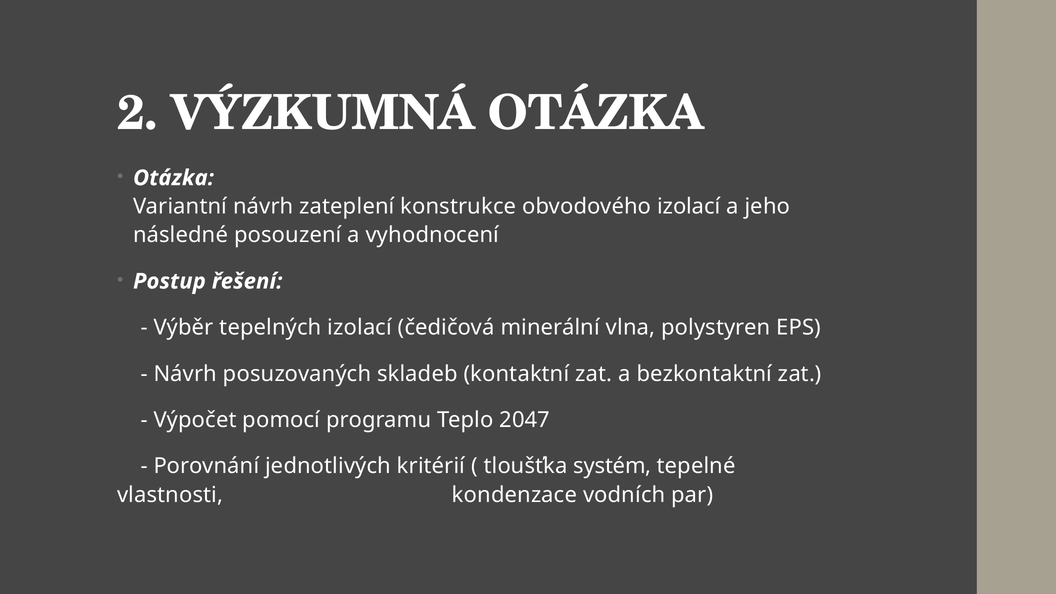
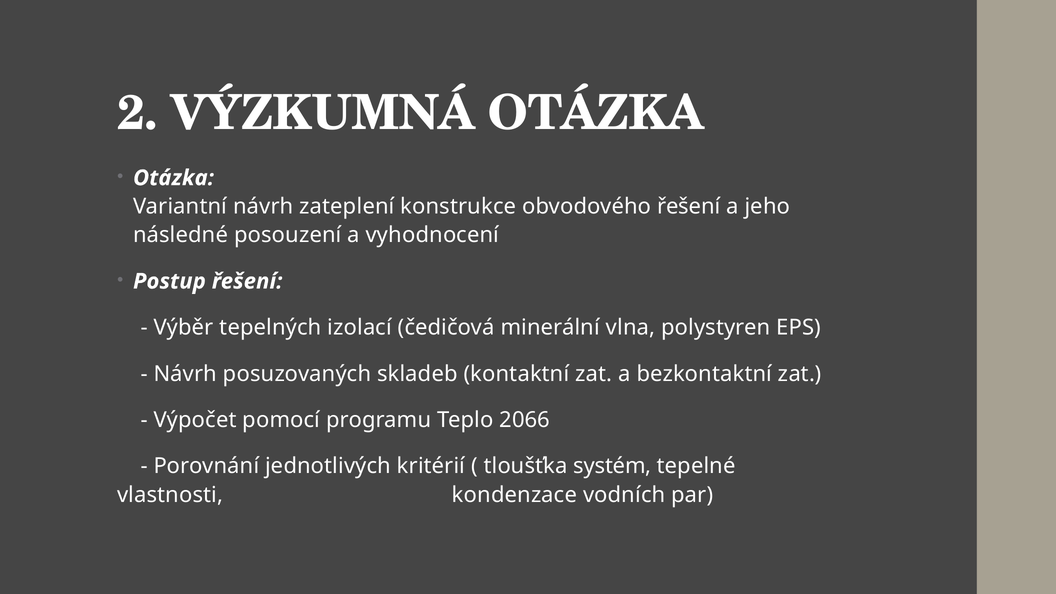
obvodového izolací: izolací -> řešení
2047: 2047 -> 2066
